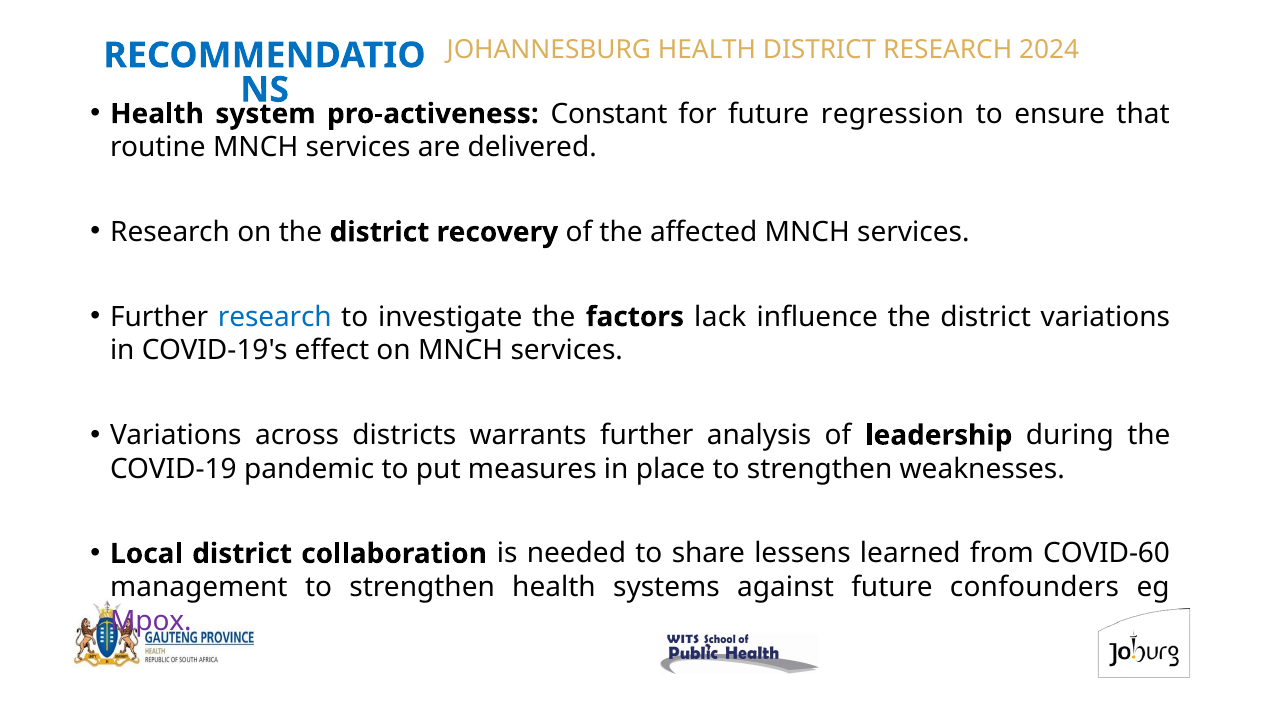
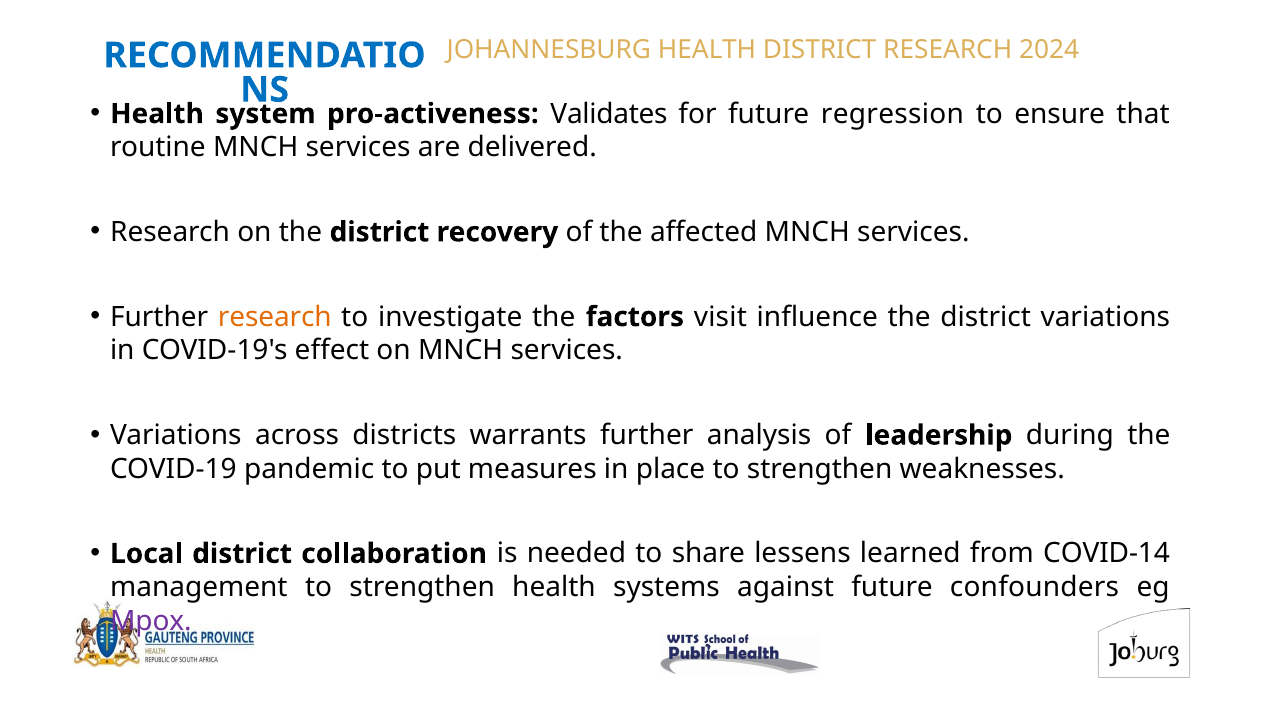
Constant: Constant -> Validates
research at (275, 317) colour: blue -> orange
lack: lack -> visit
COVID-60: COVID-60 -> COVID-14
